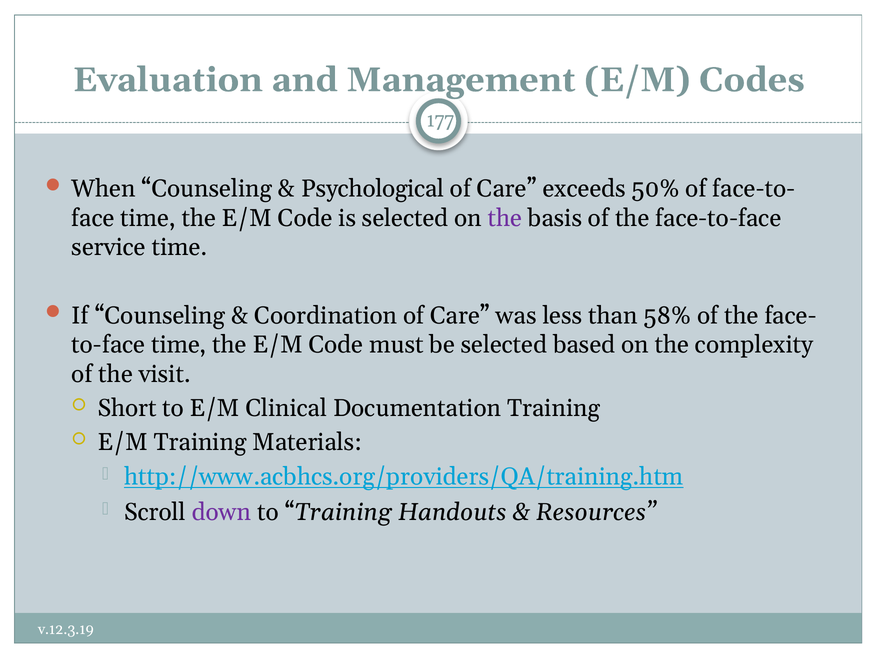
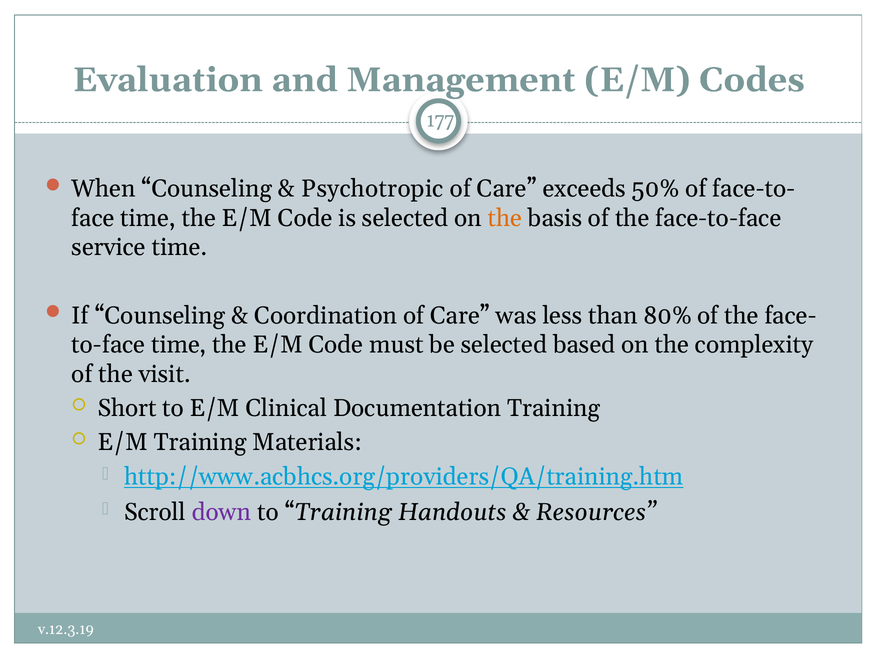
Psychological: Psychological -> Psychotropic
the at (505, 218) colour: purple -> orange
58%: 58% -> 80%
